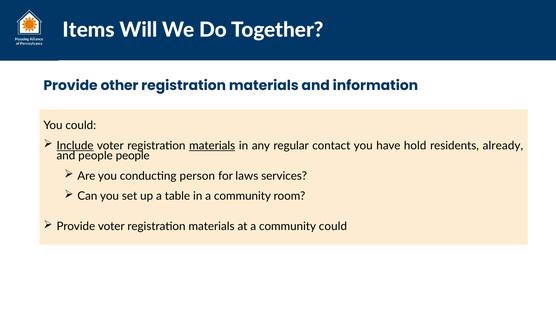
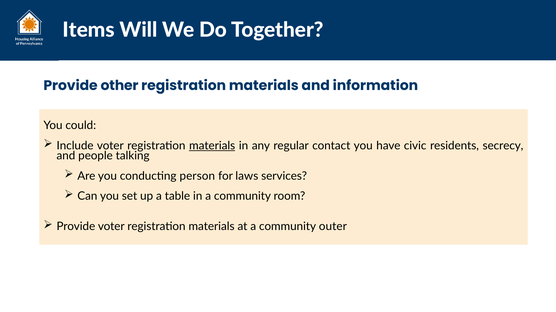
Include underline: present -> none
hold: hold -> civic
already: already -> secrecy
people people: people -> talking
community could: could -> outer
